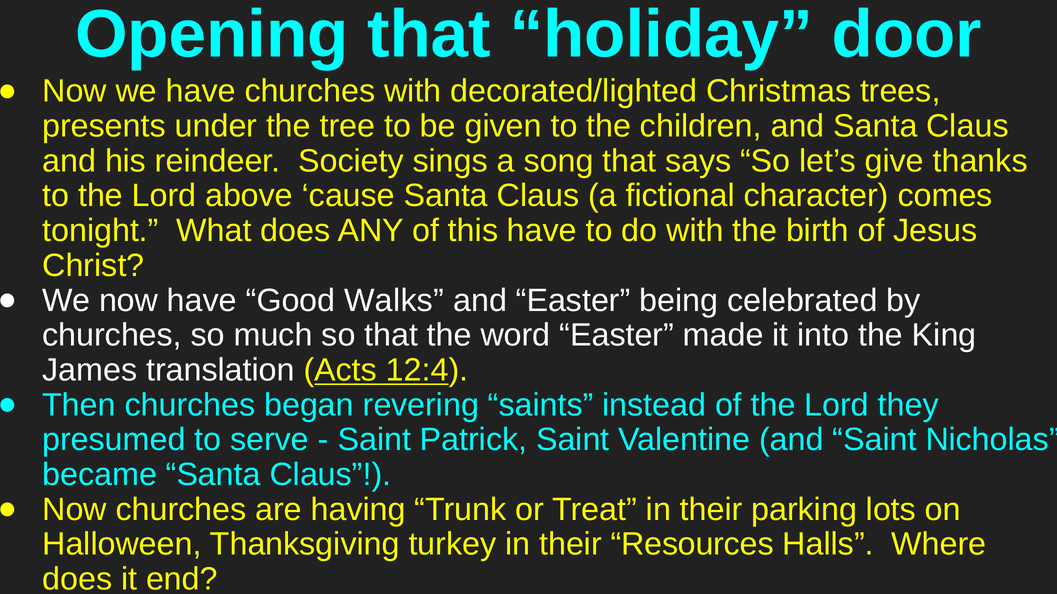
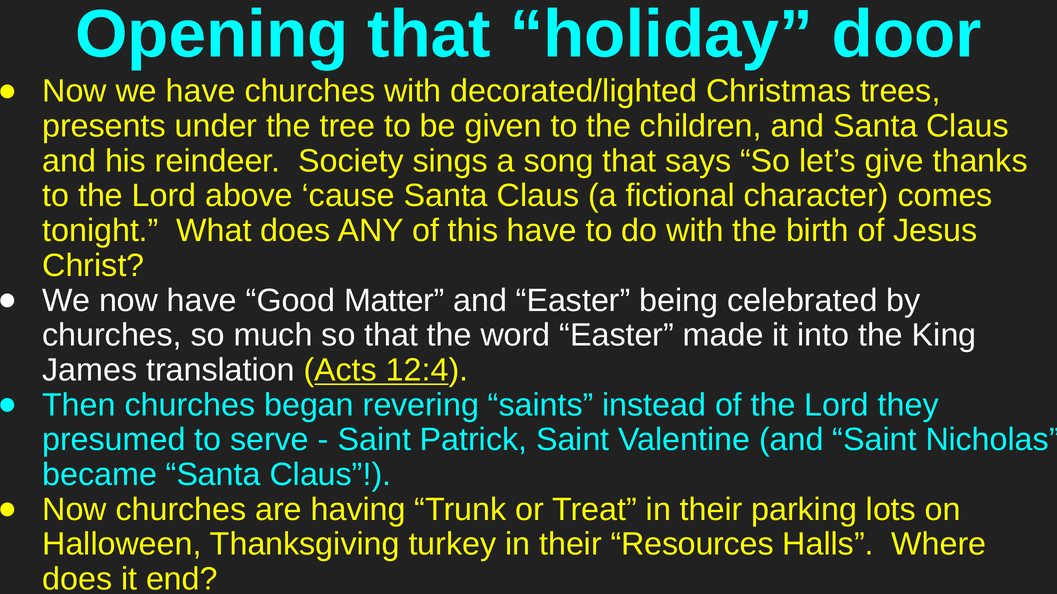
Walks: Walks -> Matter
